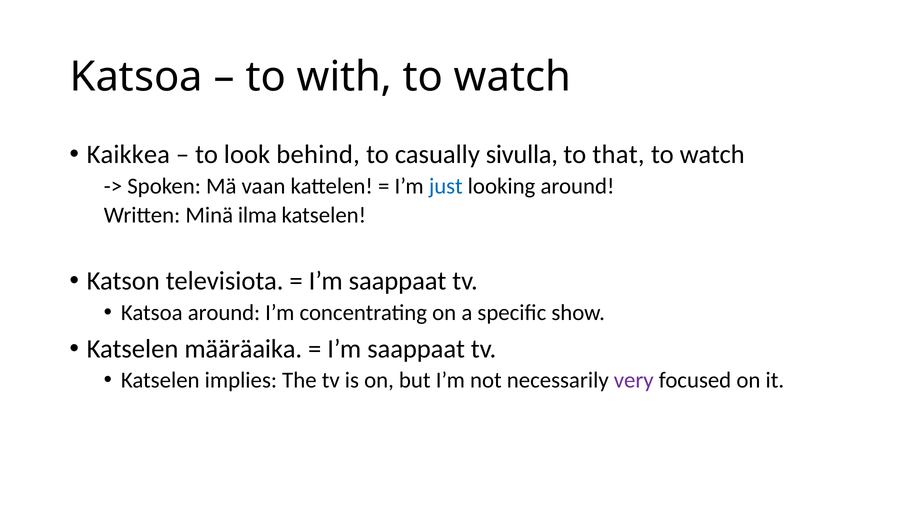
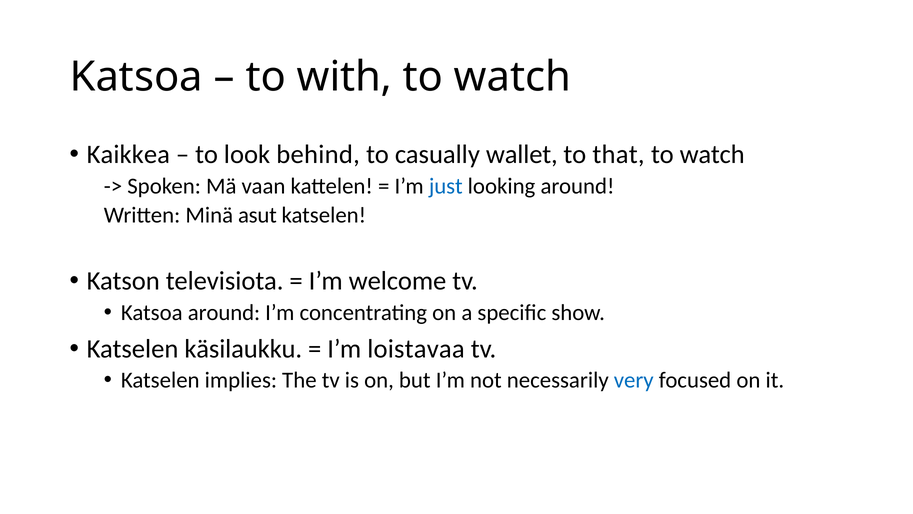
sivulla: sivulla -> wallet
ilma: ilma -> asut
saappaat at (398, 281): saappaat -> welcome
määräaika: määräaika -> käsilaukku
saappaat at (416, 348): saappaat -> loistavaa
very colour: purple -> blue
